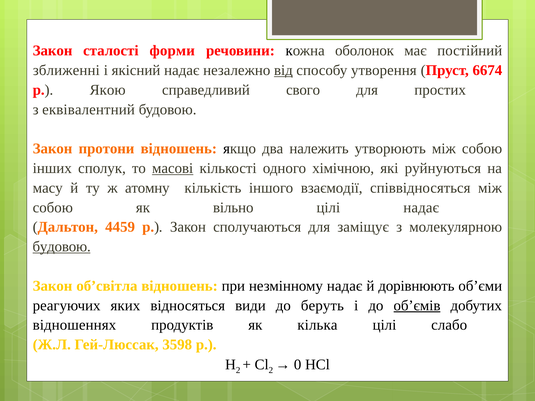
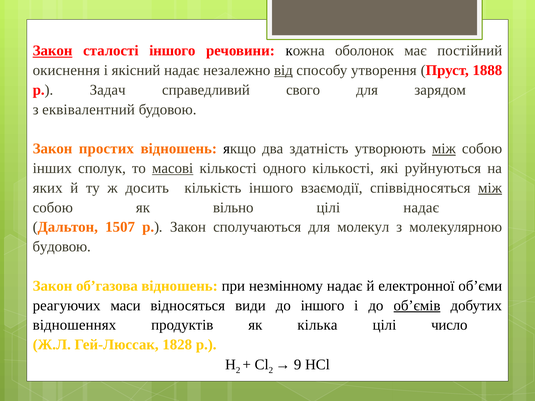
Закон at (53, 51) underline: none -> present
сталості форми: форми -> іншого
зближенні: зближенні -> окиснення
6674: 6674 -> 1888
Якою: Якою -> Задач
простих: простих -> зарядом
протони: протони -> простих
належить: належить -> здатність
між at (444, 149) underline: none -> present
одного хімічною: хімічною -> кількості
масу: масу -> яких
атомну: атомну -> досить
між at (490, 188) underline: none -> present
4459: 4459 -> 1507
заміщує: заміщує -> молекул
будовою at (62, 247) underline: present -> none
об’світла: об’світла -> об’газова
дорівнюють: дорівнюють -> електронної
яких: яких -> маси
до беруть: беруть -> іншого
слабо: слабо -> число
3598: 3598 -> 1828
0: 0 -> 9
